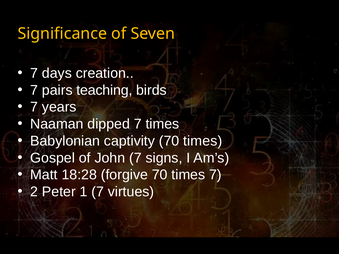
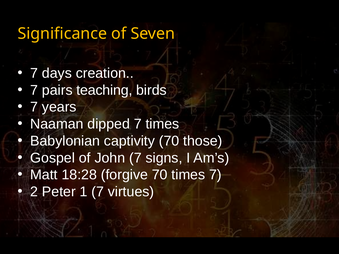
captivity 70 times: times -> those
